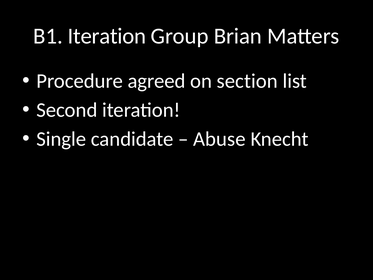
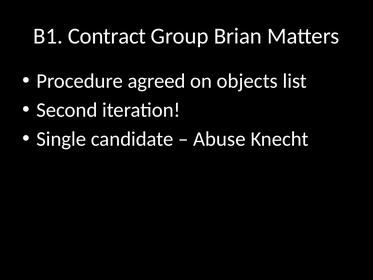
B1 Iteration: Iteration -> Contract
section: section -> objects
